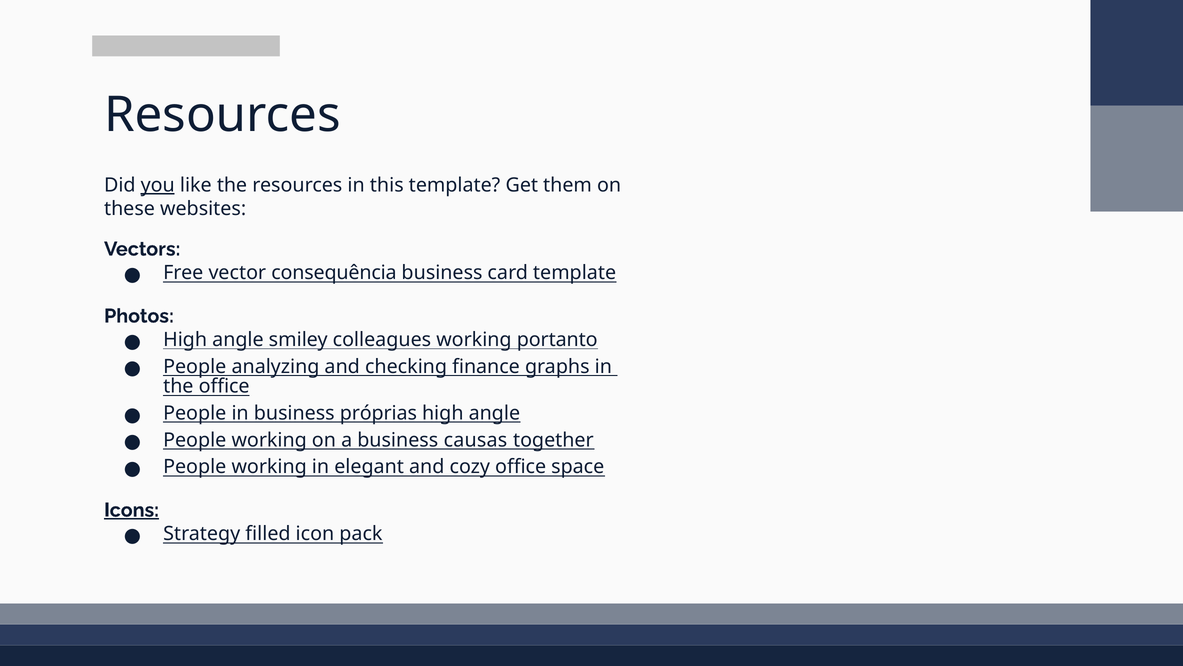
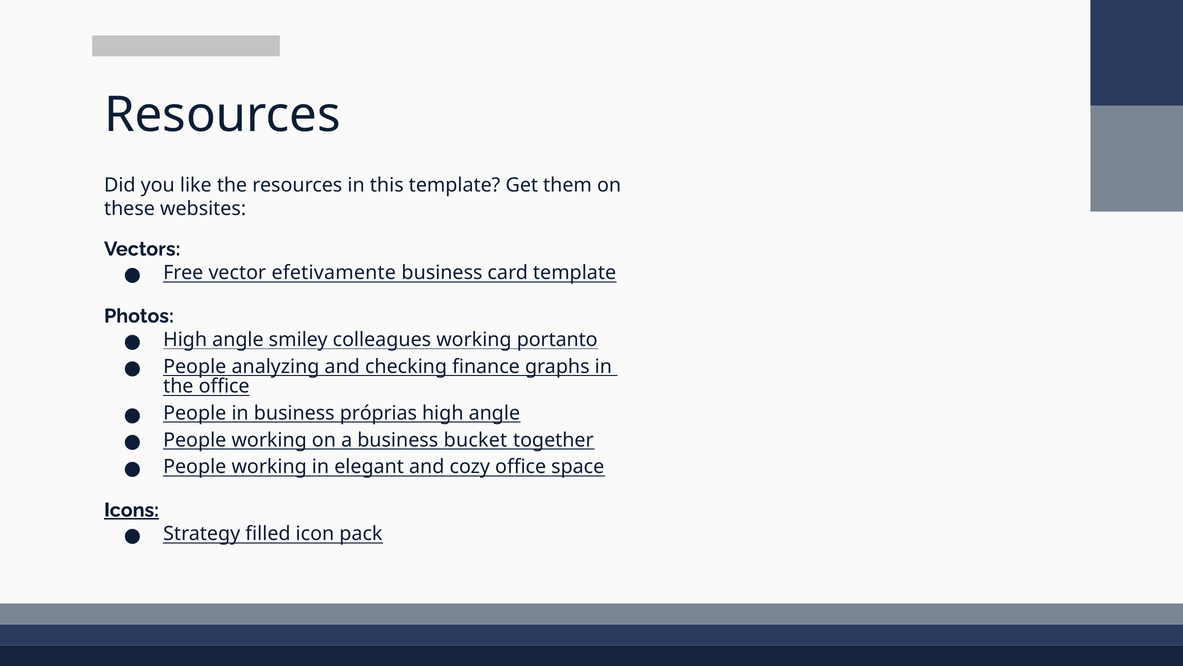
you underline: present -> none
consequência: consequência -> efetivamente
causas: causas -> bucket
